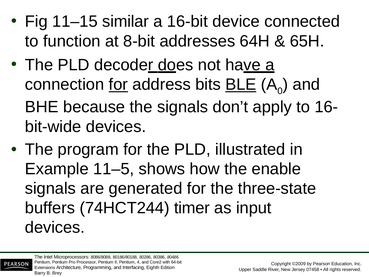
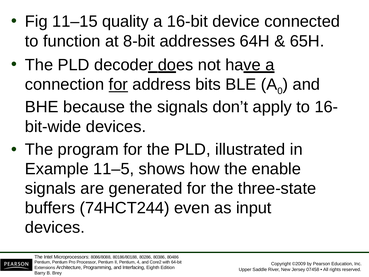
similar: similar -> quality
BLE underline: present -> none
timer: timer -> even
